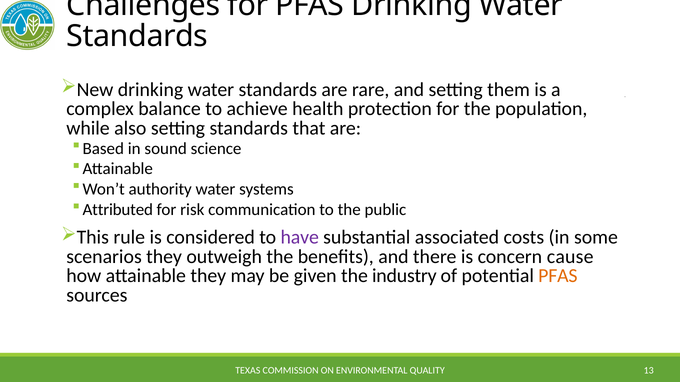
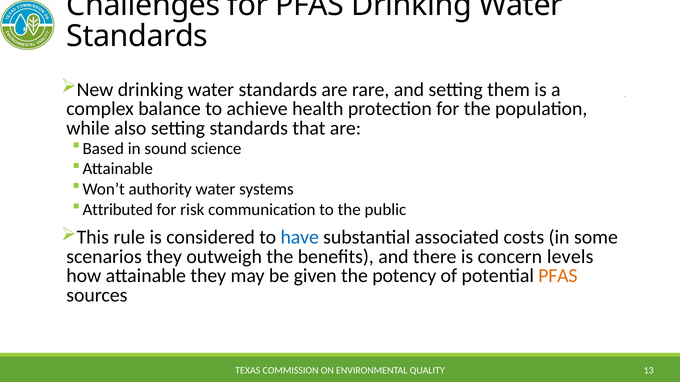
have colour: purple -> blue
cause: cause -> levels
industry: industry -> potency
